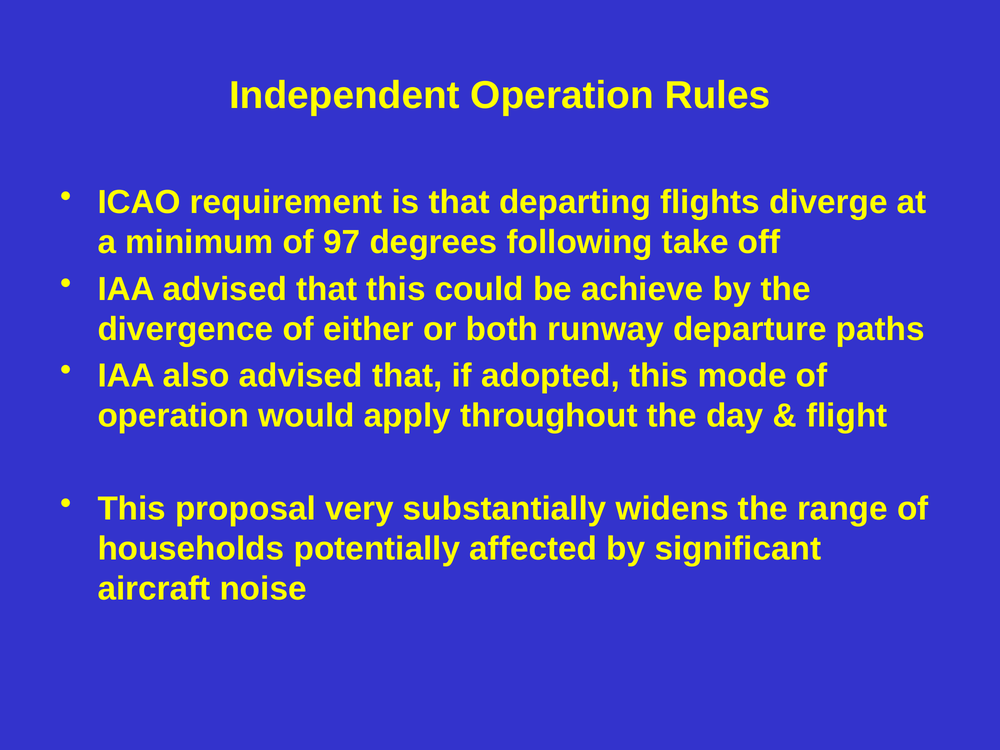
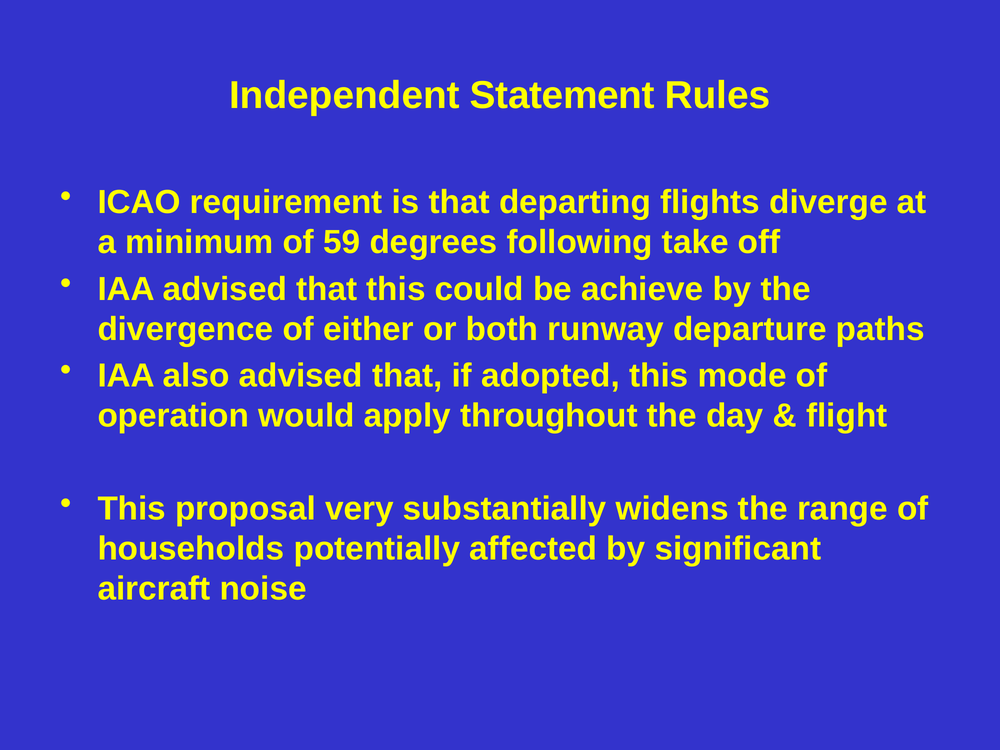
Independent Operation: Operation -> Statement
97: 97 -> 59
